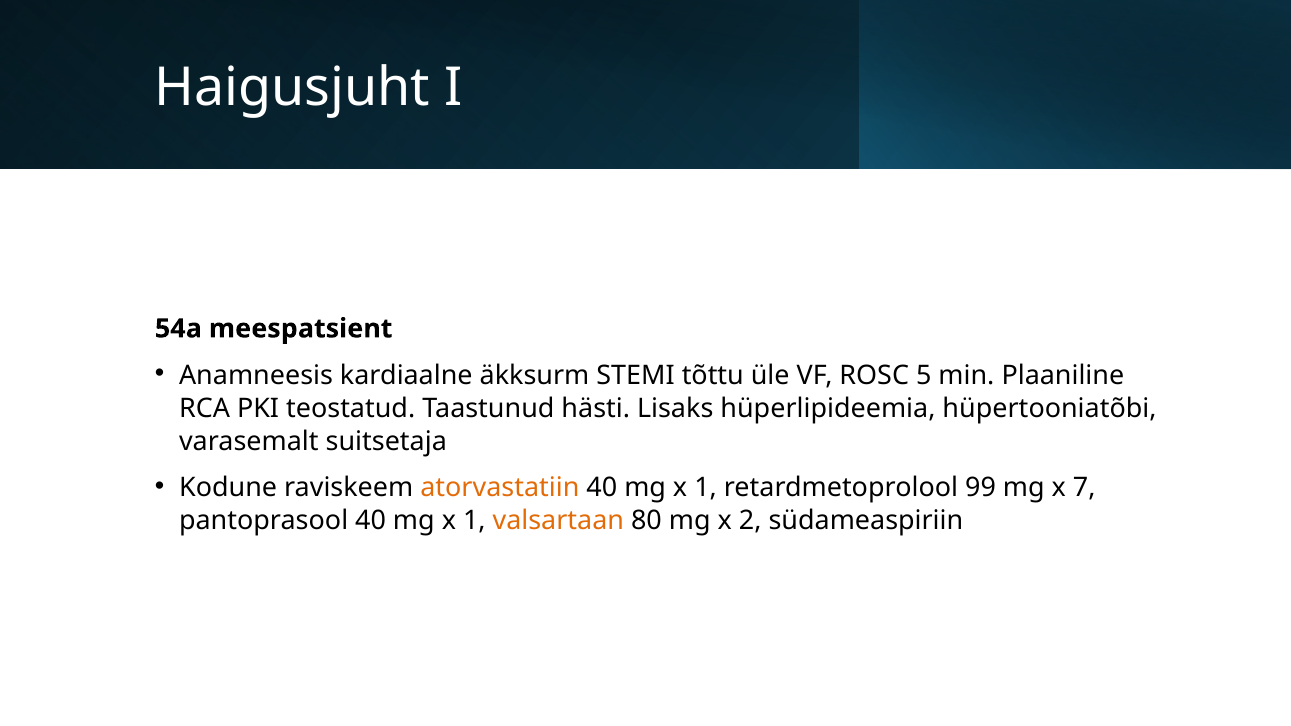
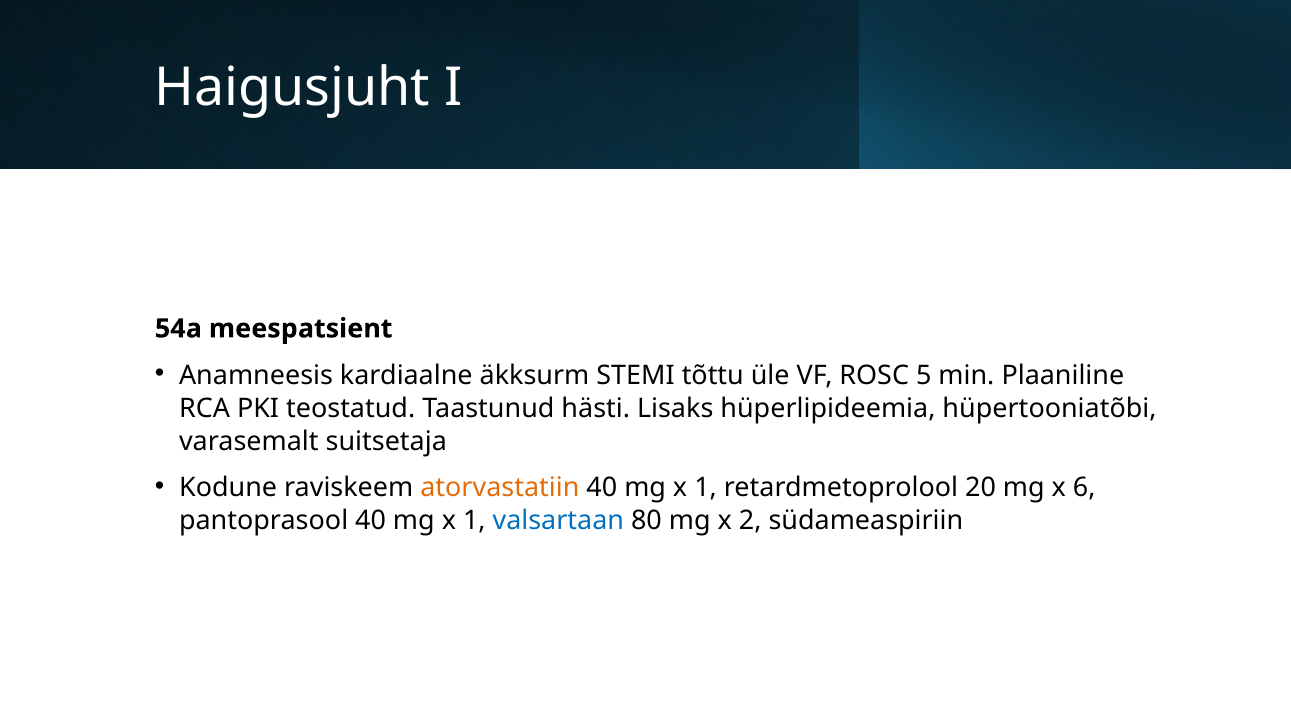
99: 99 -> 20
7: 7 -> 6
valsartaan colour: orange -> blue
